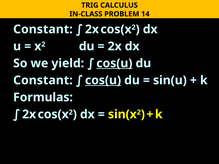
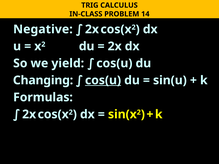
Constant at (43, 29): Constant -> Negative
cos(u at (114, 63) underline: present -> none
Constant at (43, 80): Constant -> Changing
